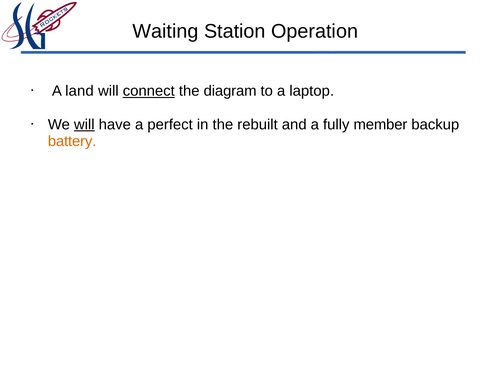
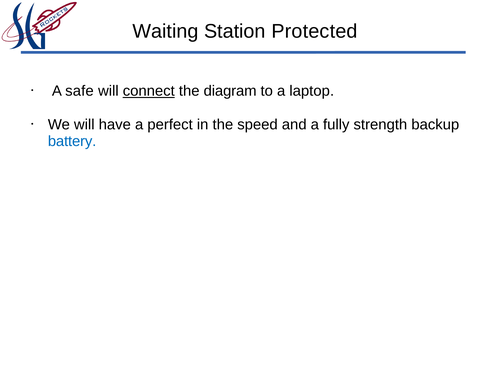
Operation: Operation -> Protected
land: land -> safe
will at (84, 125) underline: present -> none
rebuilt: rebuilt -> speed
member: member -> strength
battery colour: orange -> blue
